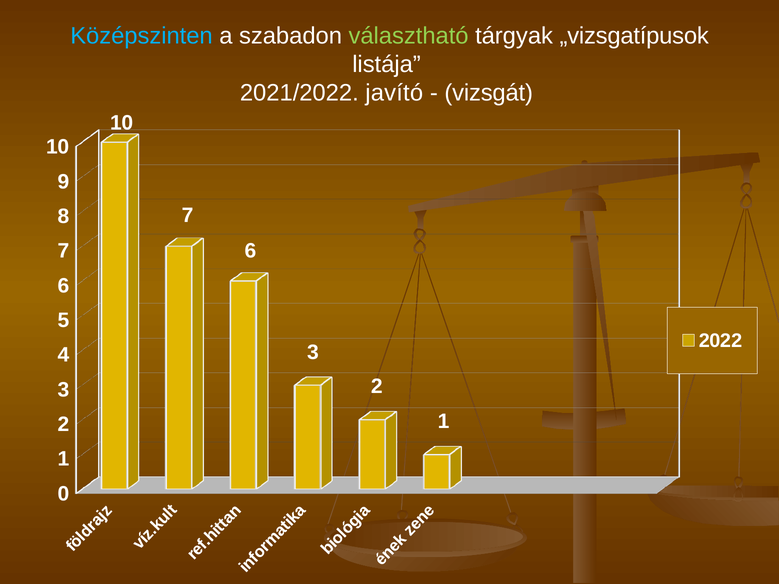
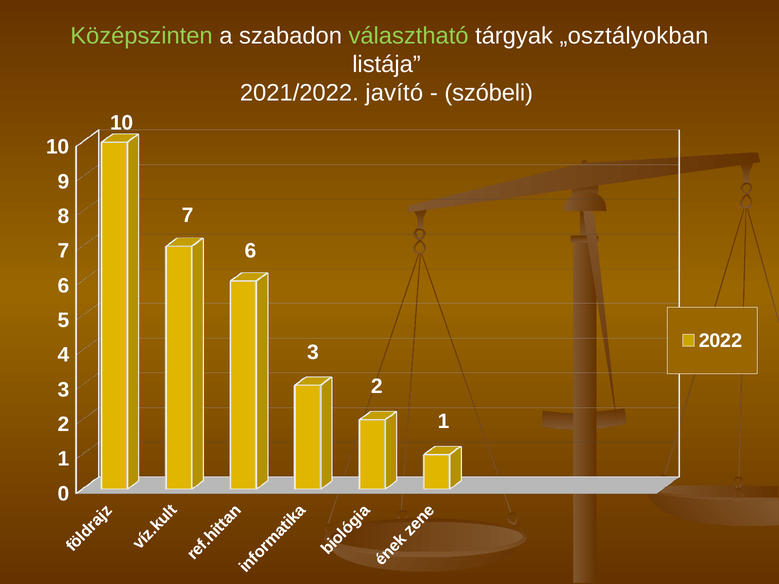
Középszinten colour: light blue -> light green
„vizsgatípusok: „vizsgatípusok -> „osztályokban
vizsgát: vizsgát -> szóbeli
